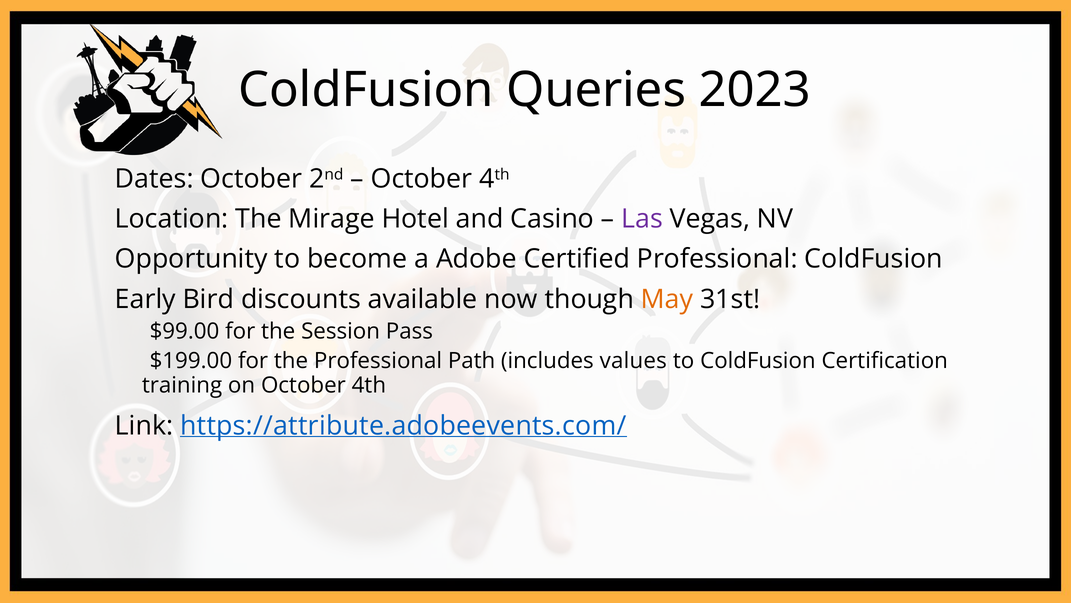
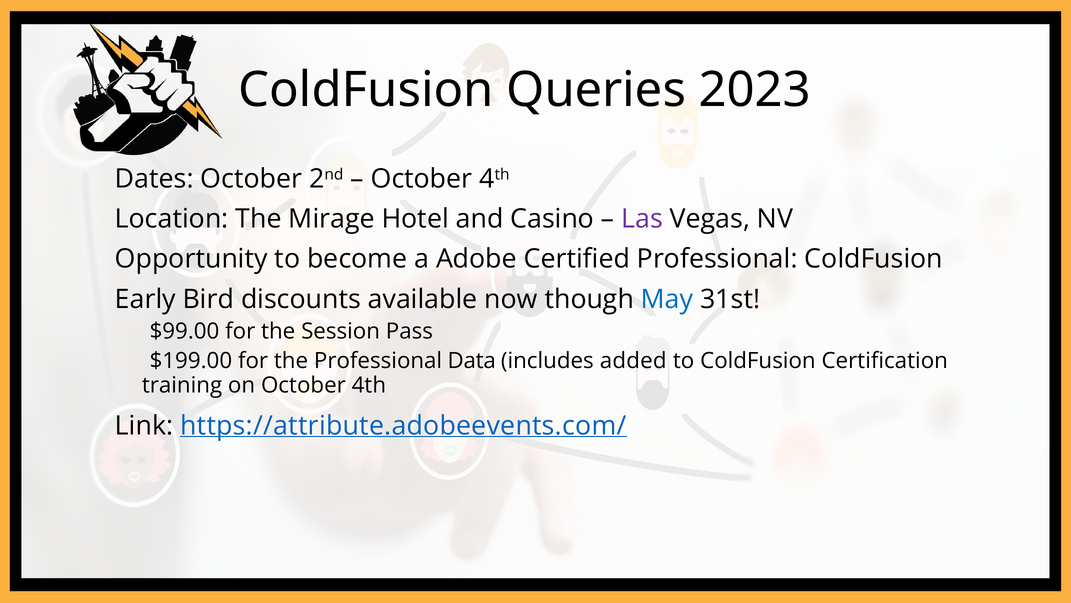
May colour: orange -> blue
Path: Path -> Data
values: values -> added
